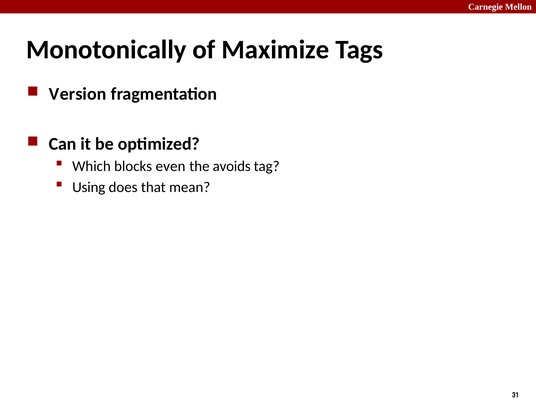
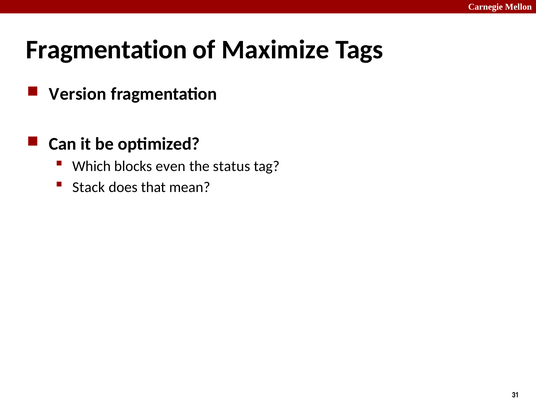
Monotonically at (106, 50): Monotonically -> Fragmentation
avoids: avoids -> status
Using: Using -> Stack
